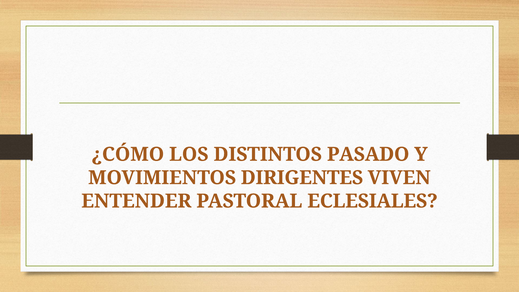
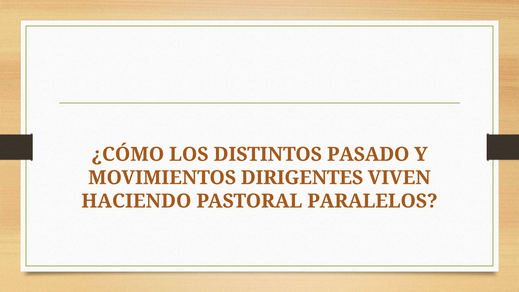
ENTENDER: ENTENDER -> HACIENDO
ECLESIALES: ECLESIALES -> PARALELOS
